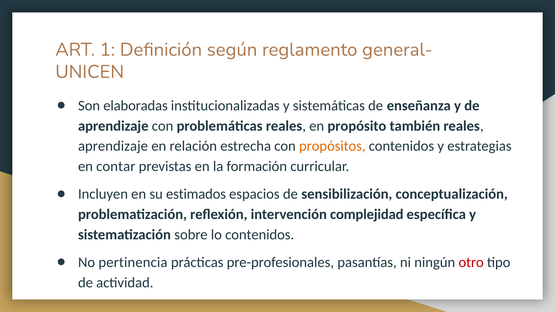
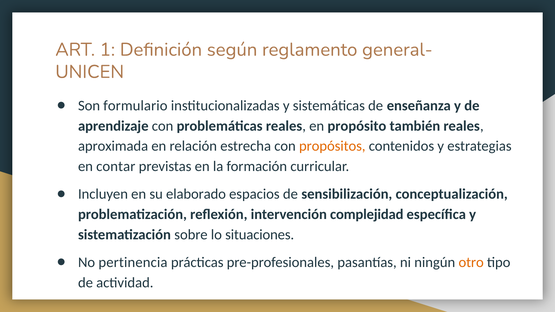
elaboradas: elaboradas -> formulario
aprendizaje at (113, 146): aprendizaje -> aproximada
estimados: estimados -> elaborado
lo contenidos: contenidos -> situaciones
otro colour: red -> orange
